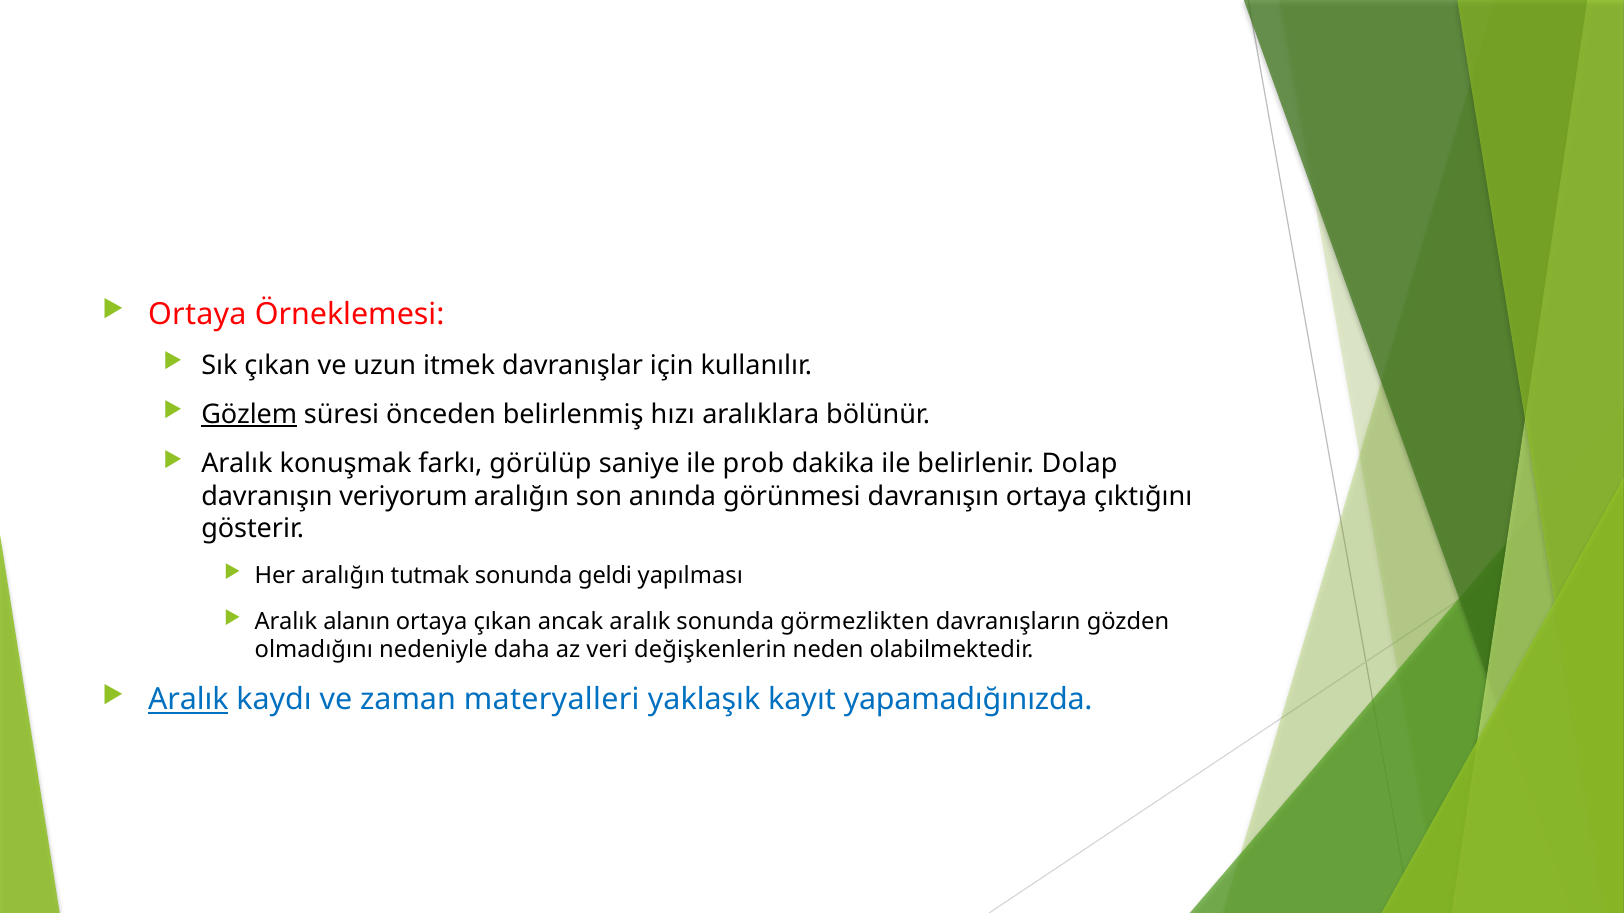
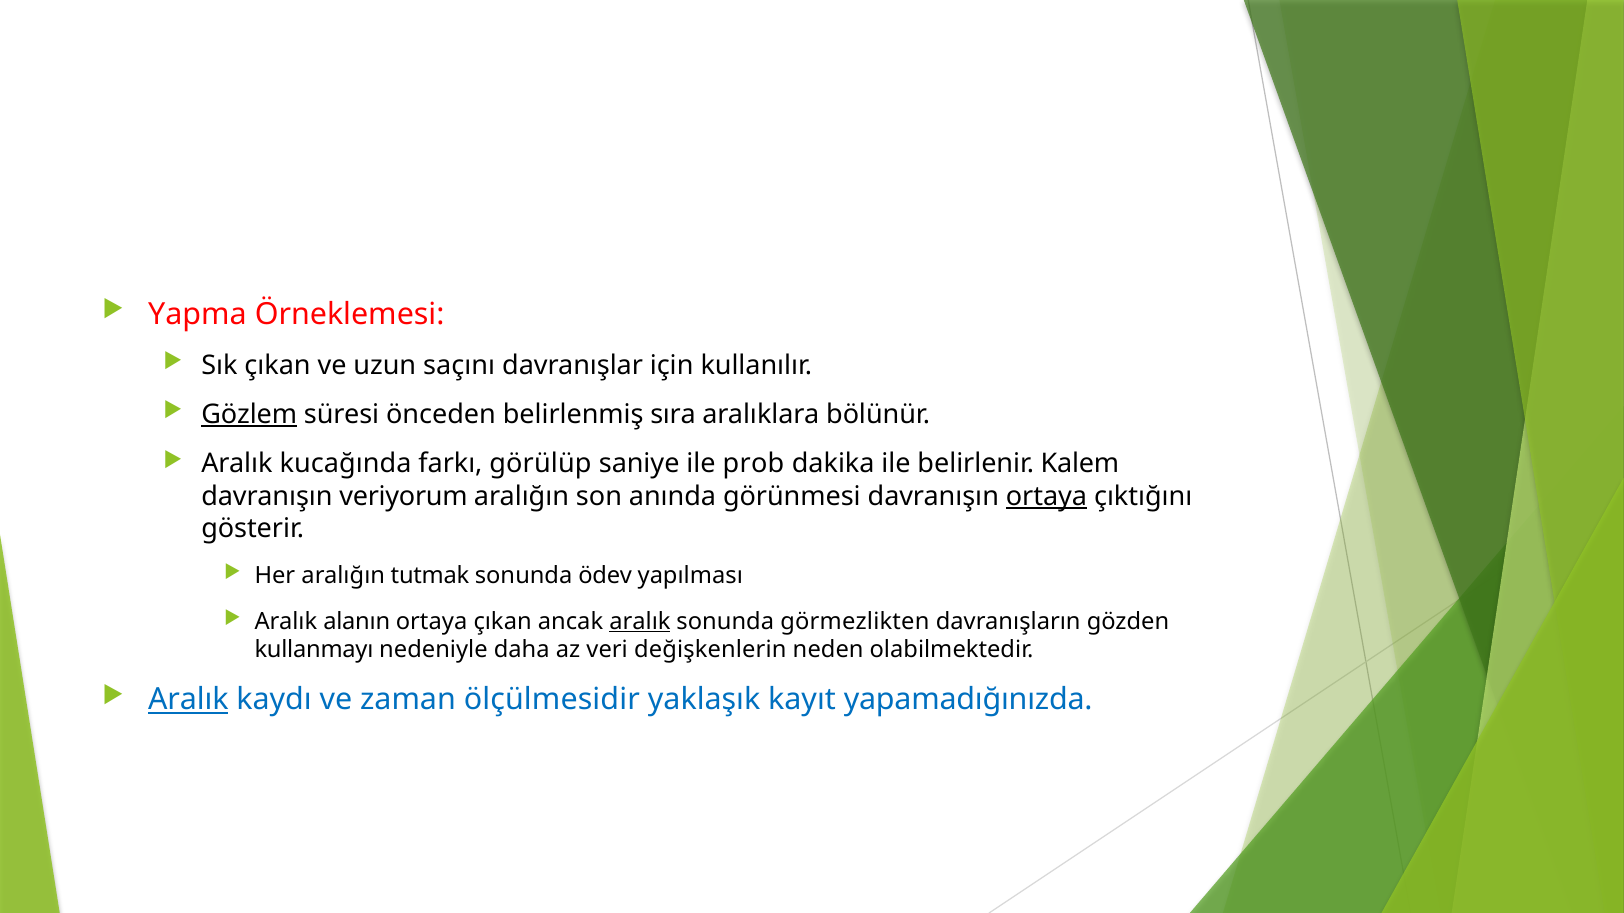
Ortaya at (197, 314): Ortaya -> Yapma
itmek: itmek -> saçını
hızı: hızı -> sıra
konuşmak: konuşmak -> kucağında
Dolap: Dolap -> Kalem
ortaya at (1046, 497) underline: none -> present
geldi: geldi -> ödev
aralık at (640, 622) underline: none -> present
olmadığını: olmadığını -> kullanmayı
materyalleri: materyalleri -> ölçülmesidir
